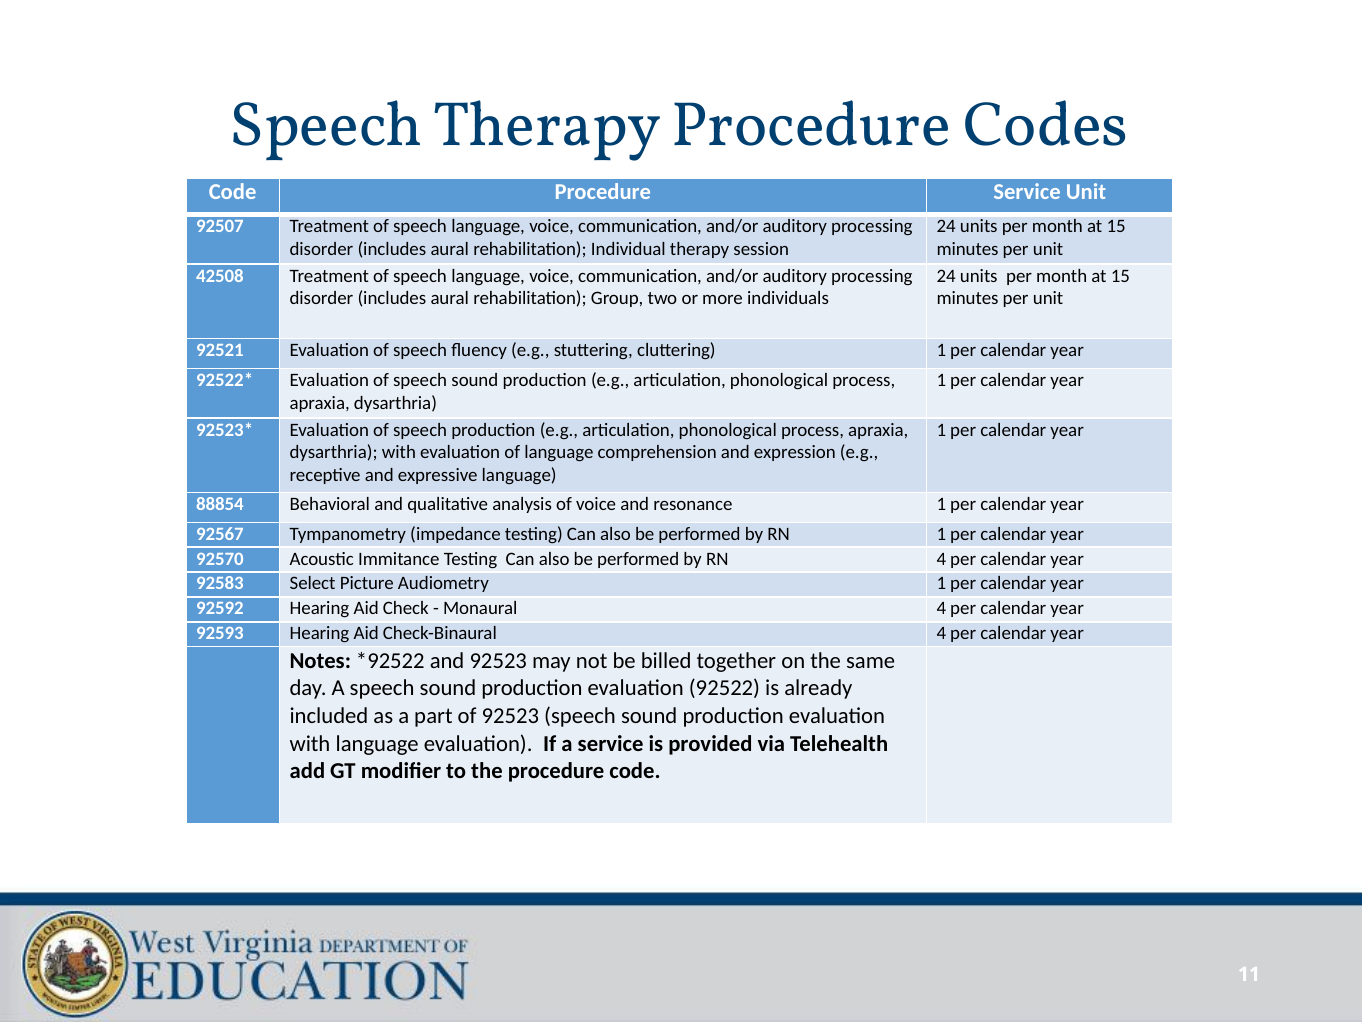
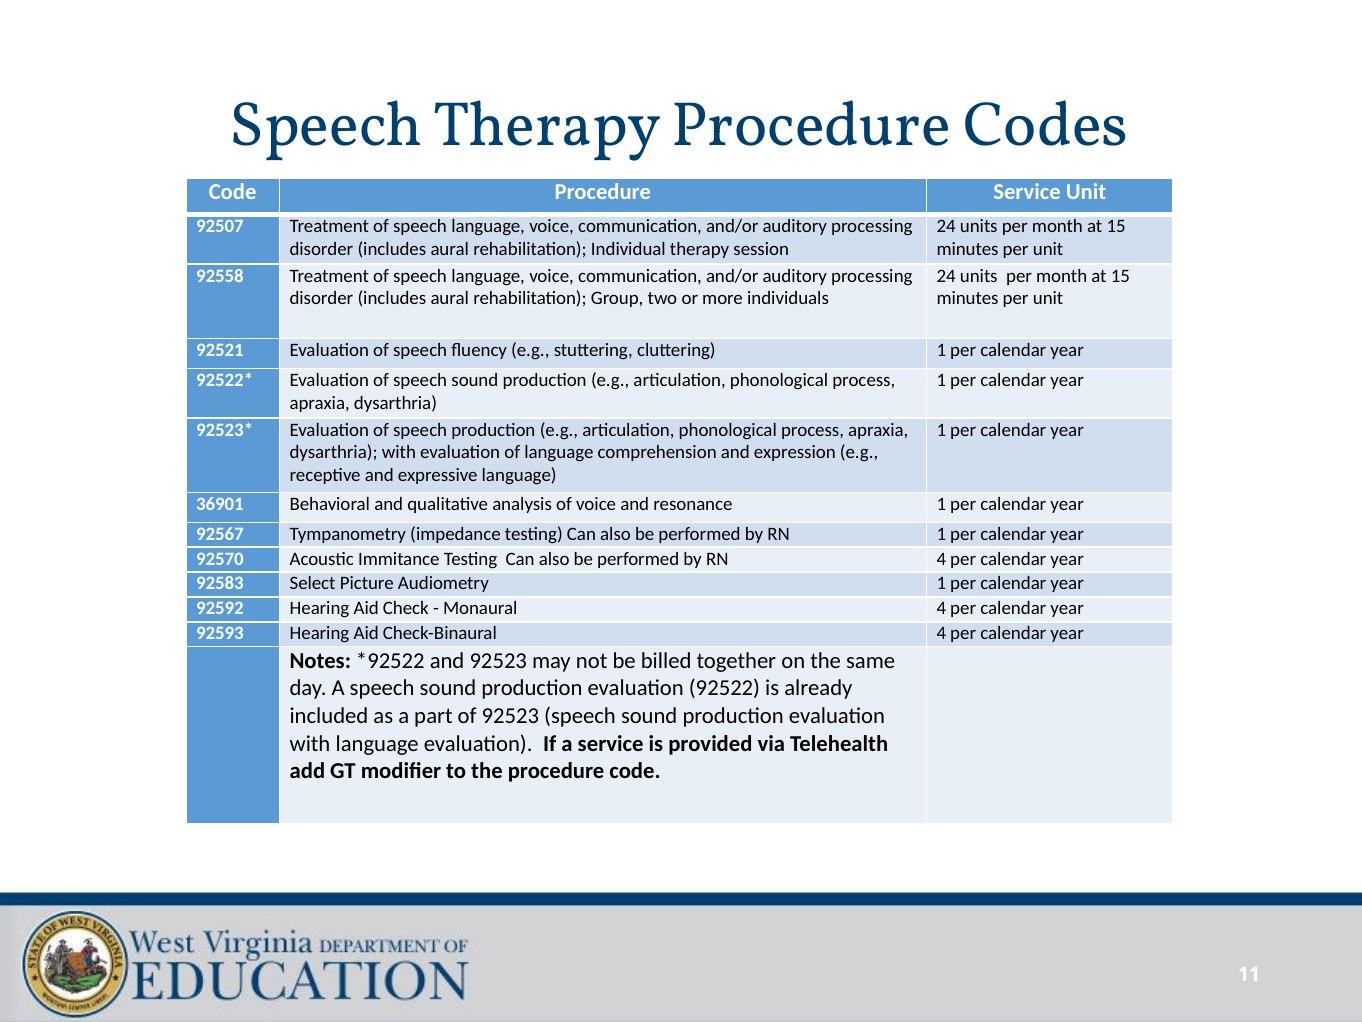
42508: 42508 -> 92558
88854: 88854 -> 36901
